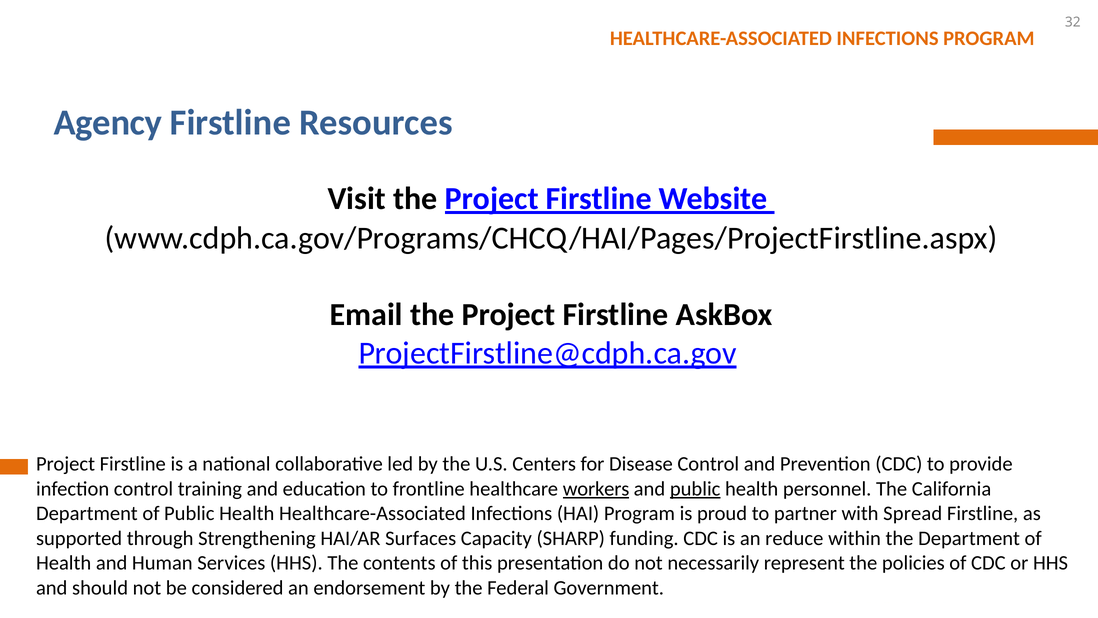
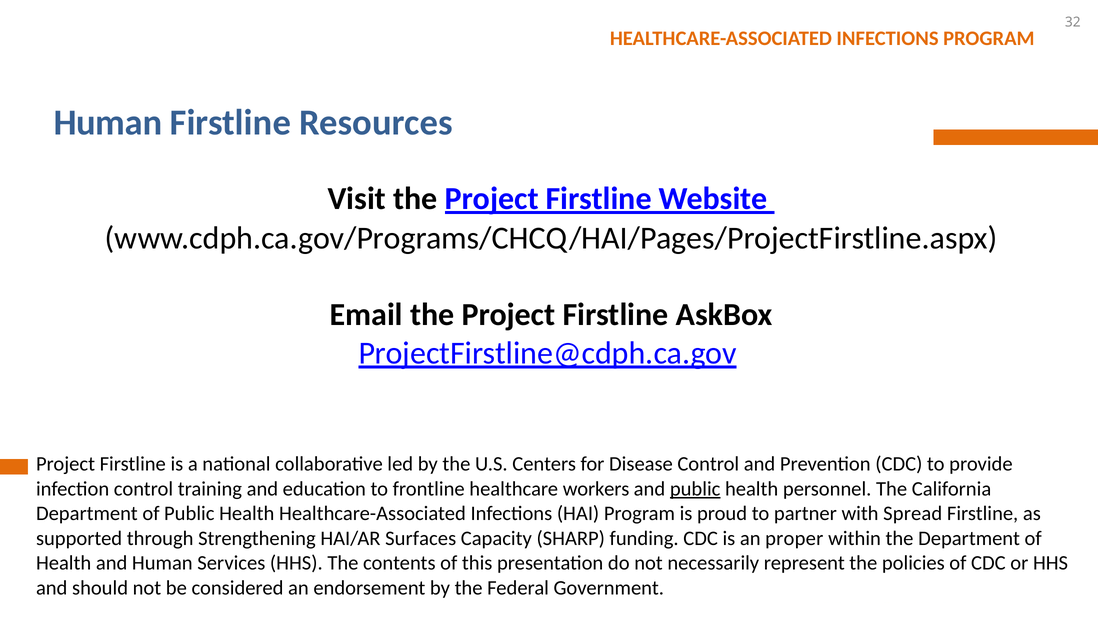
Agency at (108, 123): Agency -> Human
workers underline: present -> none
reduce: reduce -> proper
